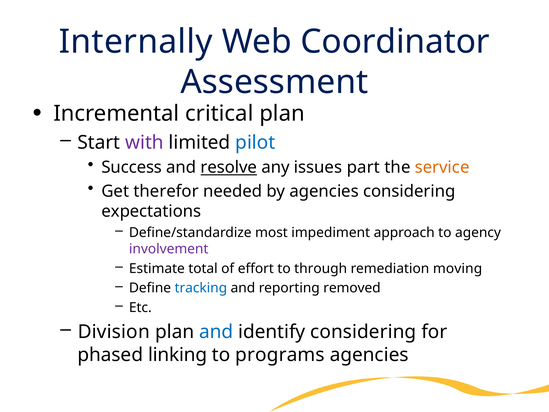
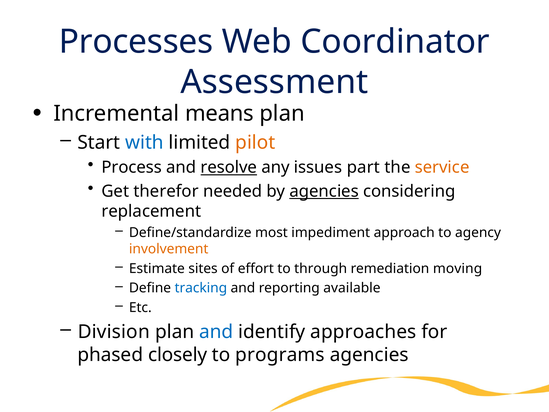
Internally: Internally -> Processes
critical: critical -> means
with colour: purple -> blue
pilot colour: blue -> orange
Success: Success -> Process
agencies at (324, 191) underline: none -> present
expectations: expectations -> replacement
involvement colour: purple -> orange
total: total -> sites
removed: removed -> available
identify considering: considering -> approaches
linking: linking -> closely
